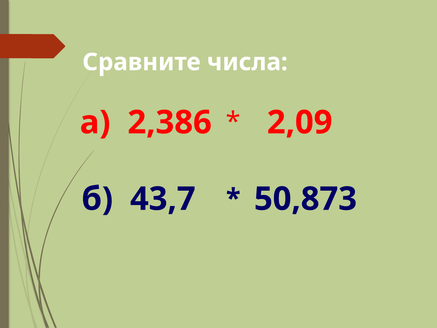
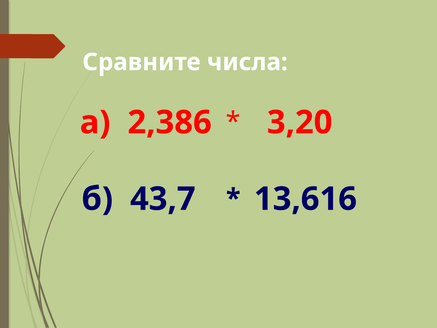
2,09: 2,09 -> 3,20
50,873: 50,873 -> 13,616
